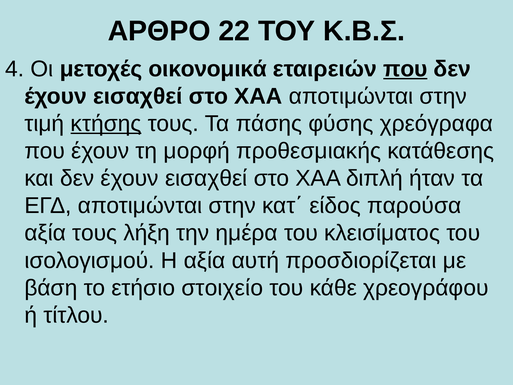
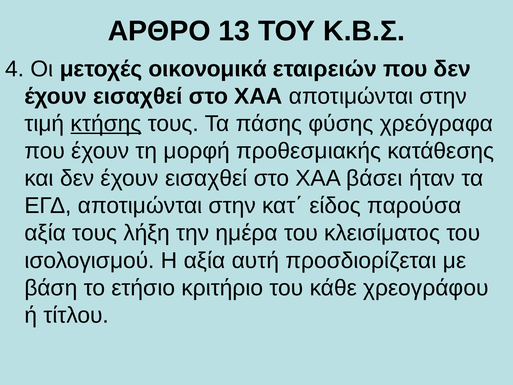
22: 22 -> 13
που at (405, 69) underline: present -> none
διπλή: διπλή -> βάσει
στοιχείο: στοιχείο -> κριτήριο
